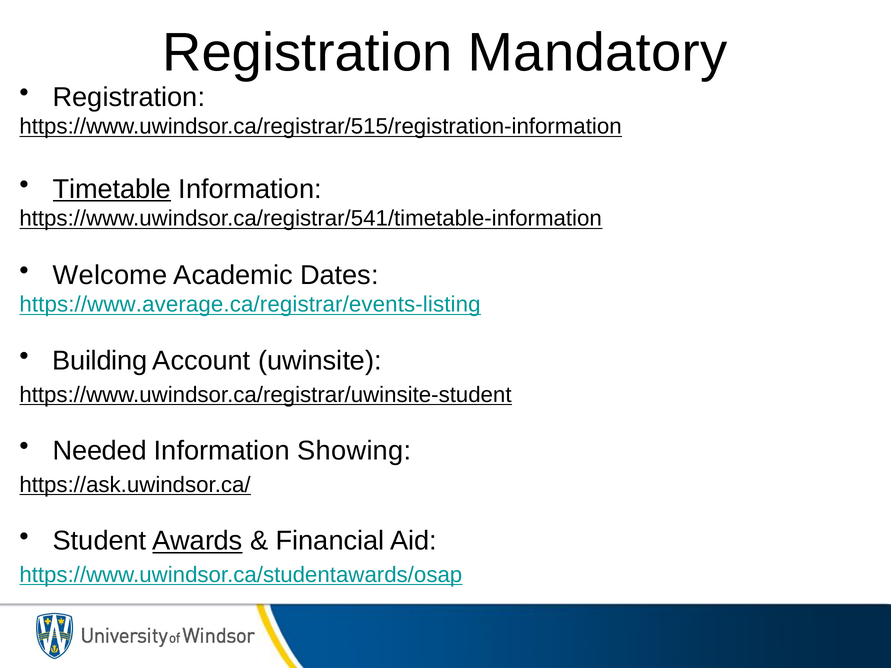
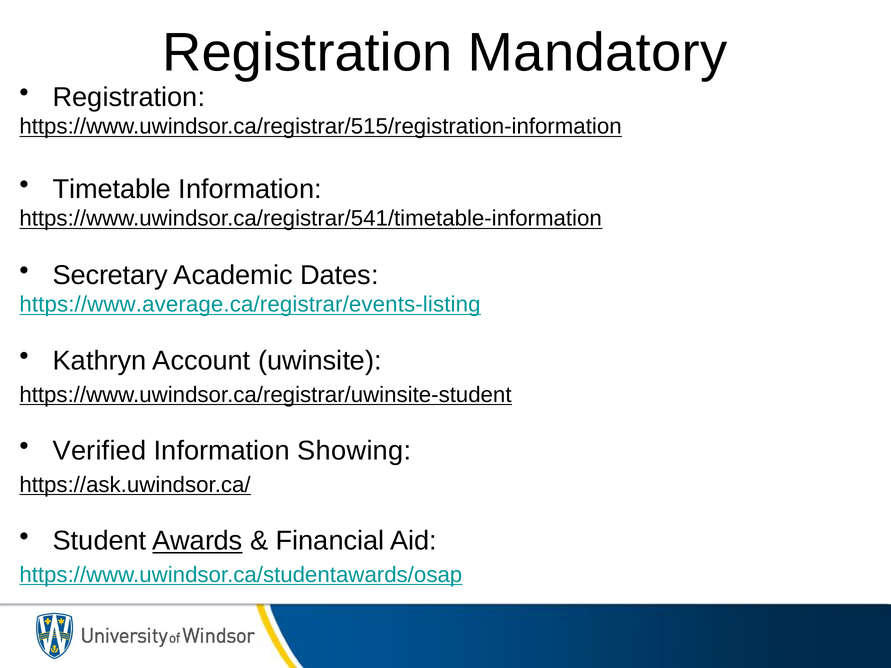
Timetable underline: present -> none
Welcome: Welcome -> Secretary
Building: Building -> Kathryn
Needed: Needed -> Verified
